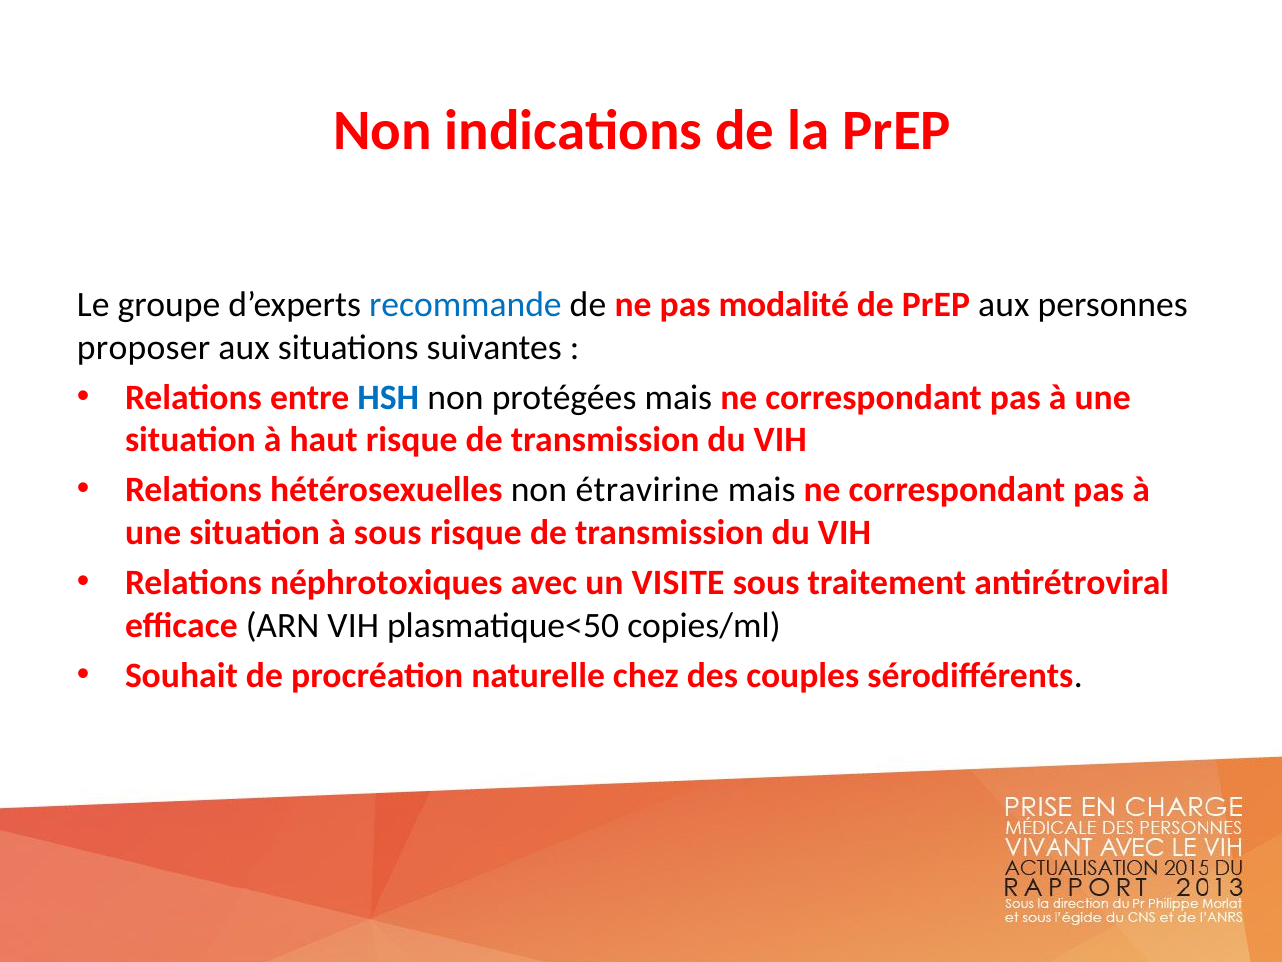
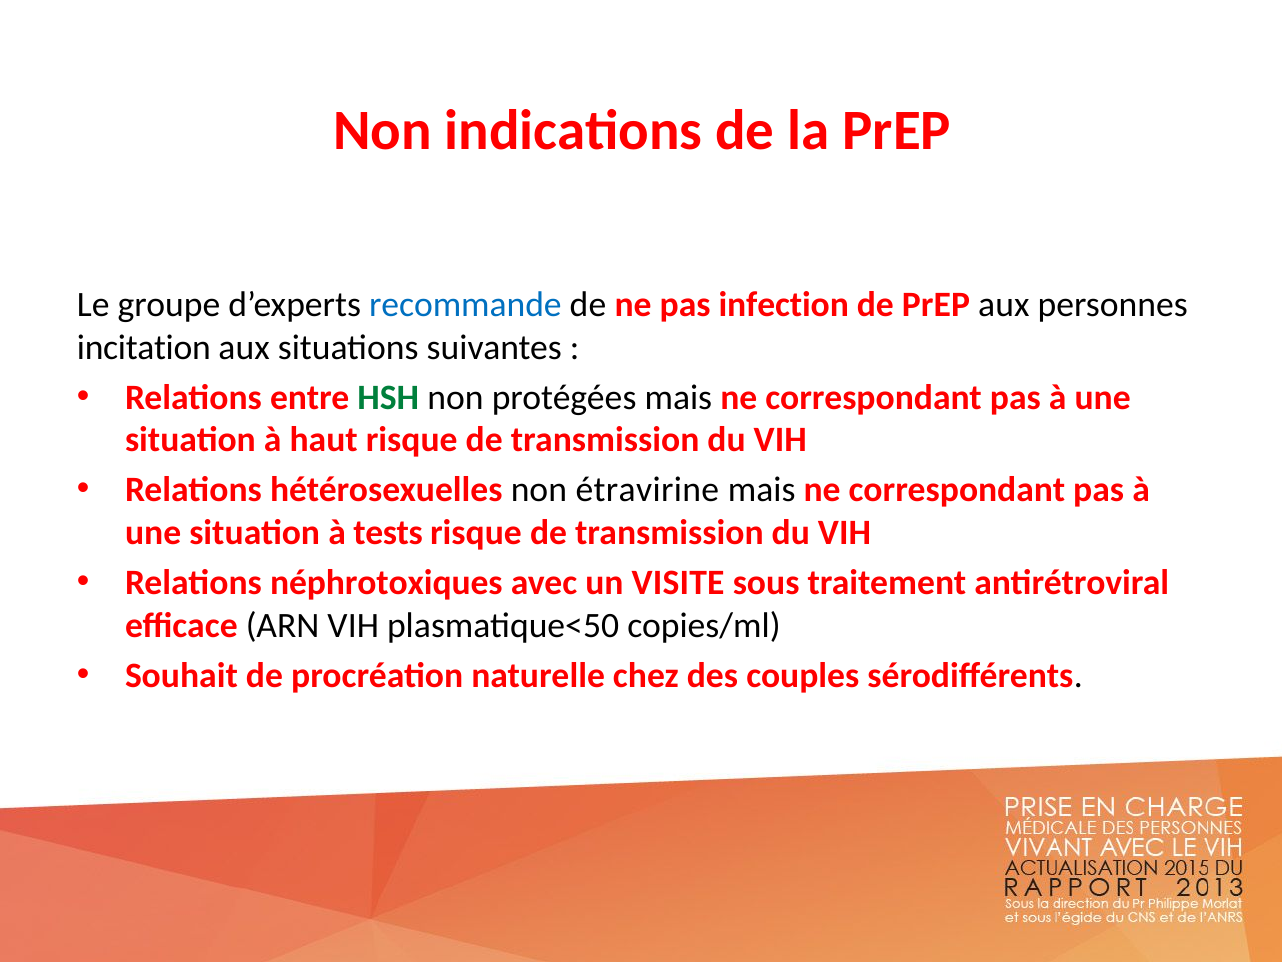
modalité: modalité -> infection
proposer: proposer -> incitation
HSH colour: blue -> green
à sous: sous -> tests
